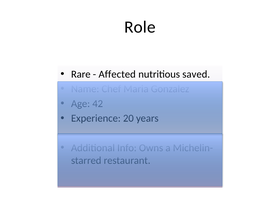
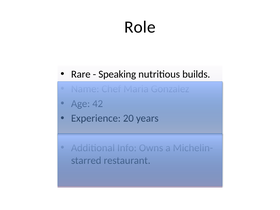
Affected: Affected -> Speaking
saved: saved -> builds
